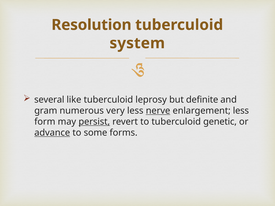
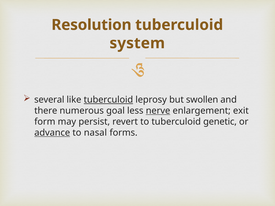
tuberculoid at (108, 100) underline: none -> present
definite: definite -> swollen
gram: gram -> there
very: very -> goal
enlargement less: less -> exit
persist underline: present -> none
some: some -> nasal
